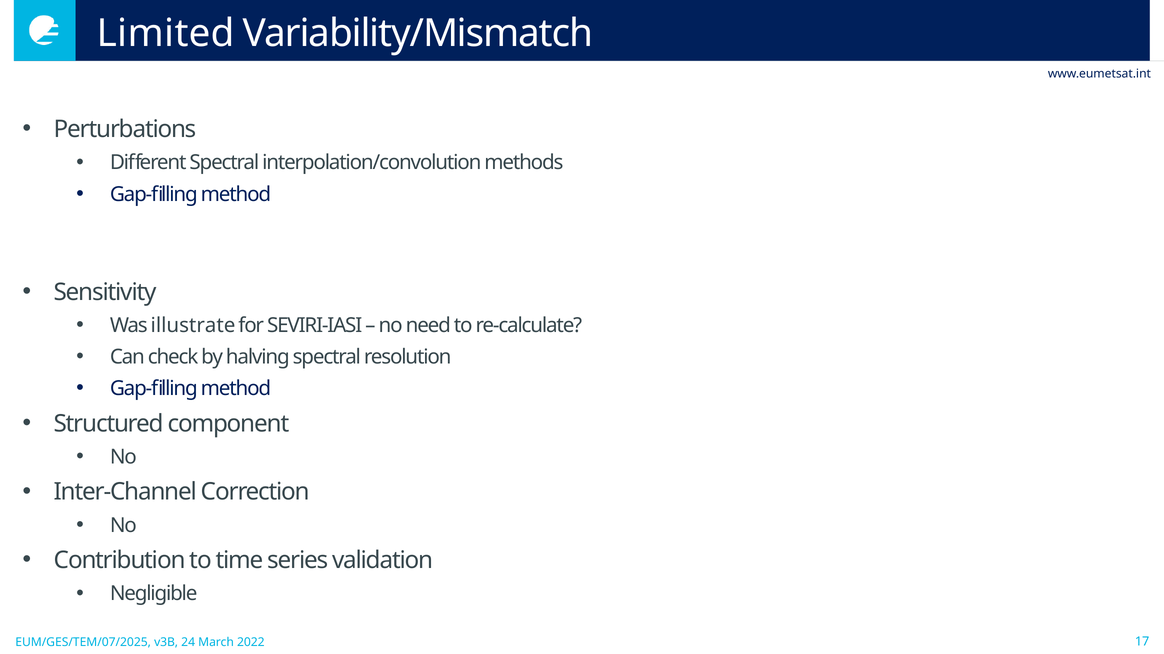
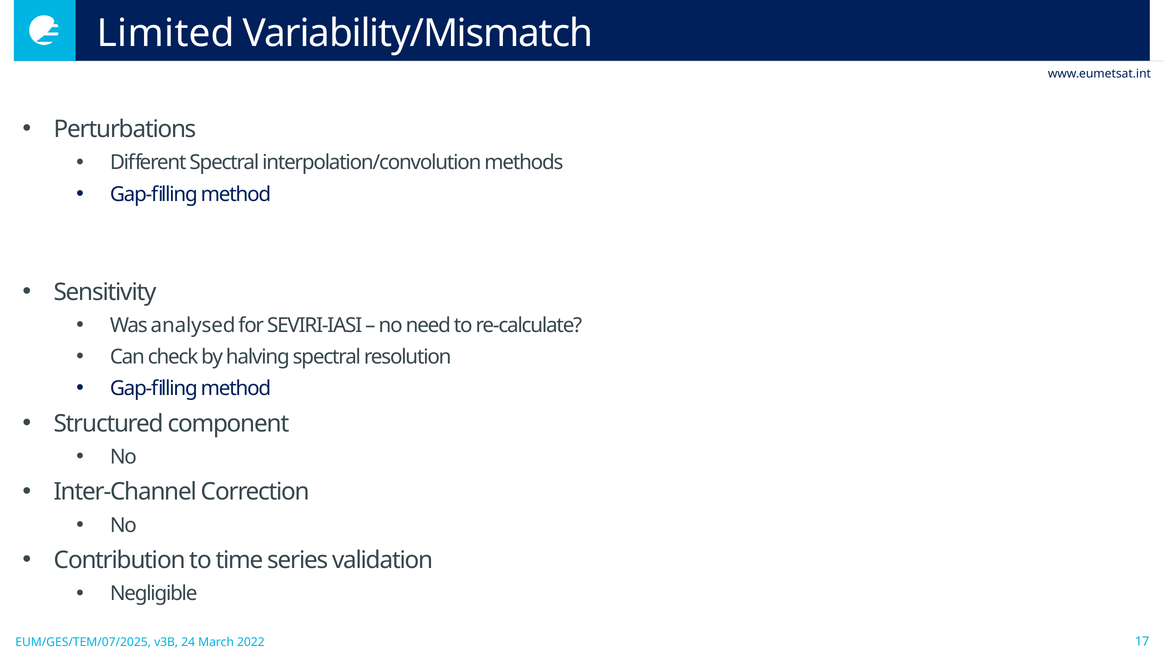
illustrate: illustrate -> analysed
